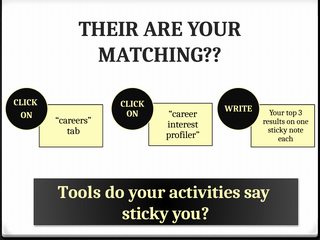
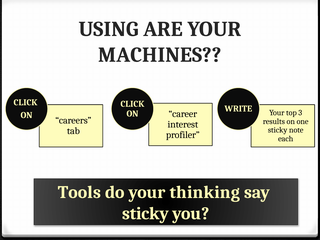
THEIR: THEIR -> USING
MATCHING: MATCHING -> MACHINES
activities: activities -> thinking
